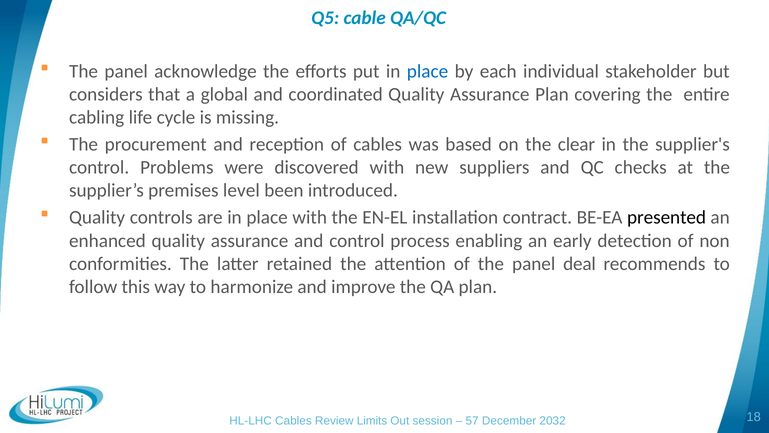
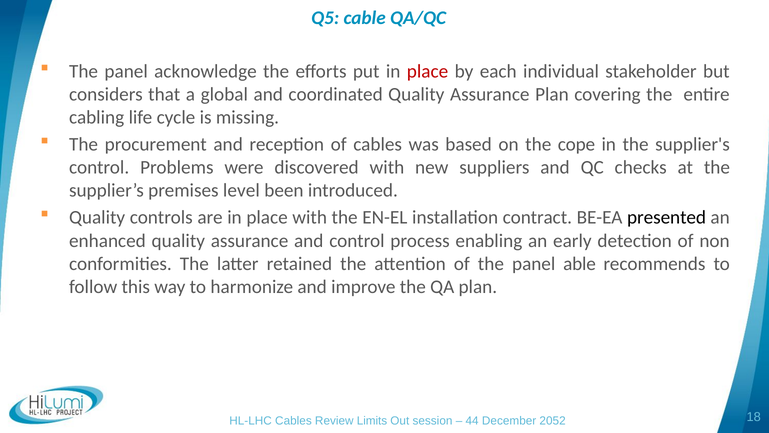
place at (428, 71) colour: blue -> red
clear: clear -> cope
deal: deal -> able
57: 57 -> 44
2032: 2032 -> 2052
